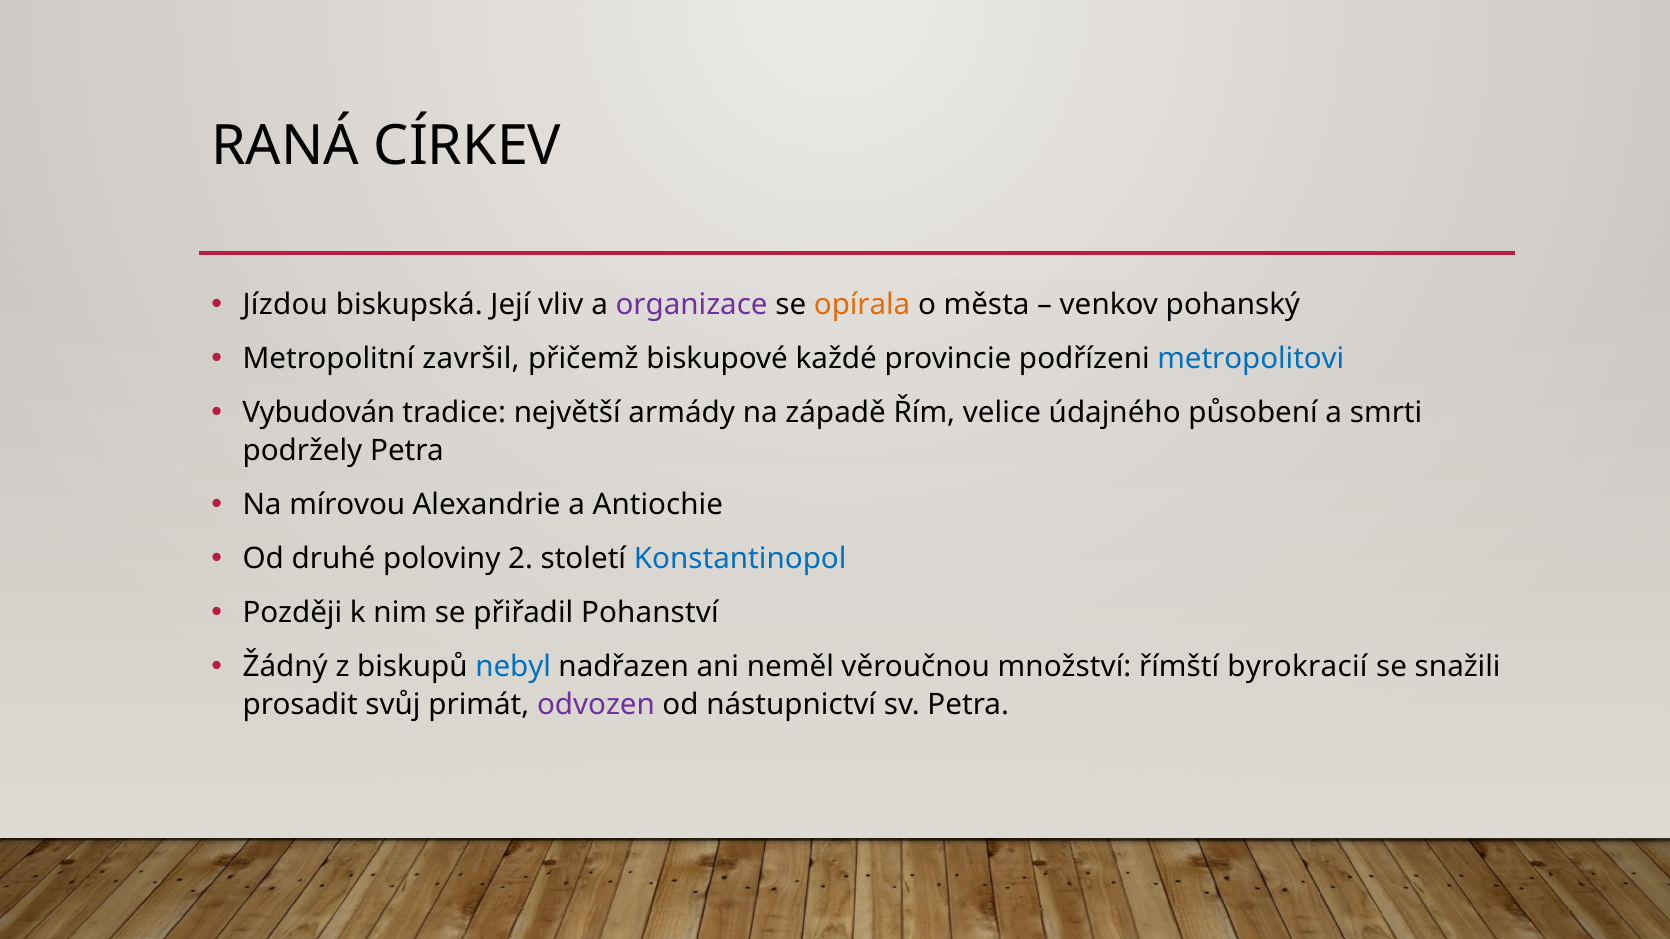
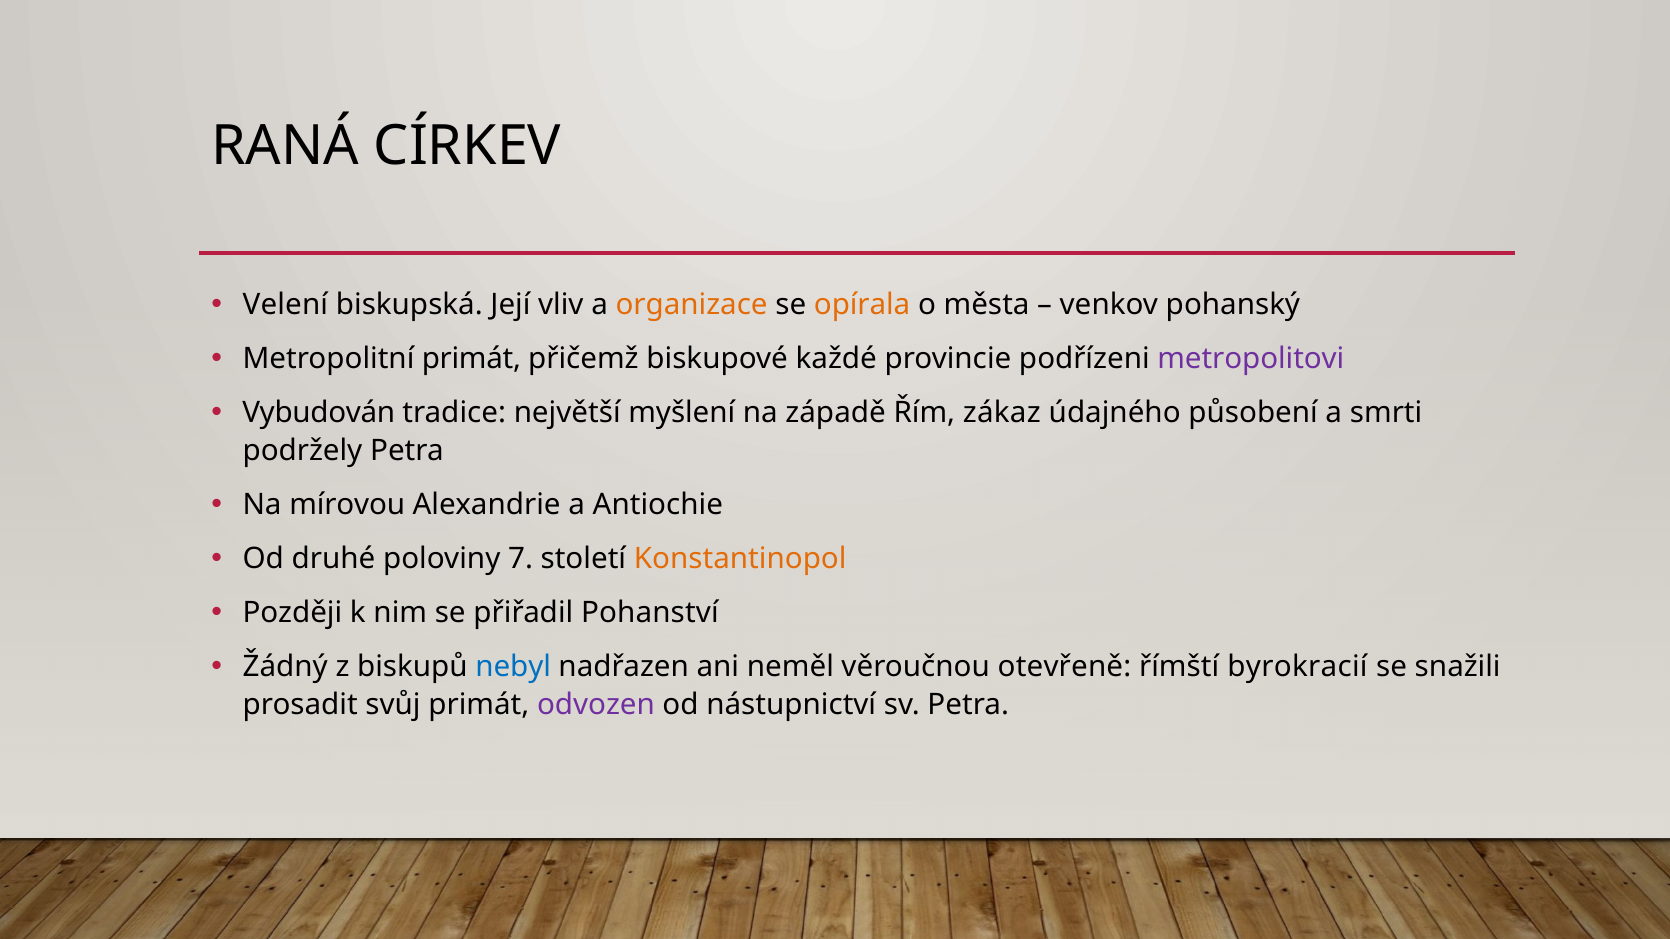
Jízdou: Jízdou -> Velení
organizace colour: purple -> orange
Metropolitní završil: završil -> primát
metropolitovi colour: blue -> purple
armády: armády -> myšlení
velice: velice -> zákaz
2: 2 -> 7
Konstantinopol colour: blue -> orange
množství: množství -> otevřeně
